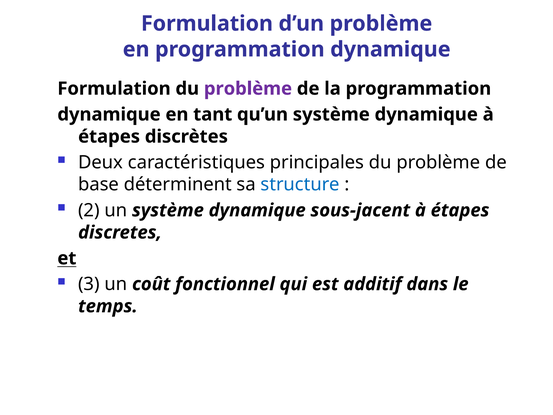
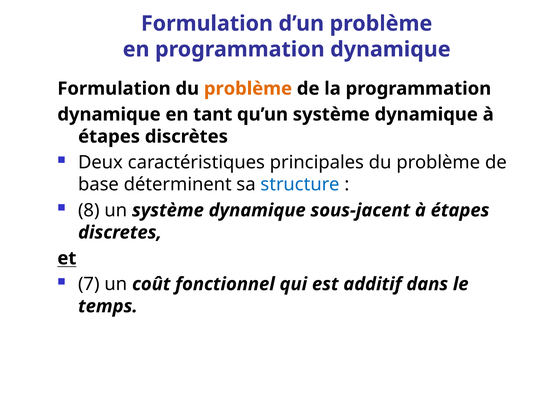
problème at (248, 89) colour: purple -> orange
2: 2 -> 8
3: 3 -> 7
